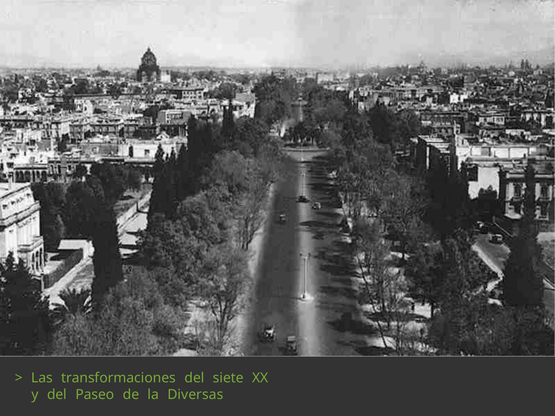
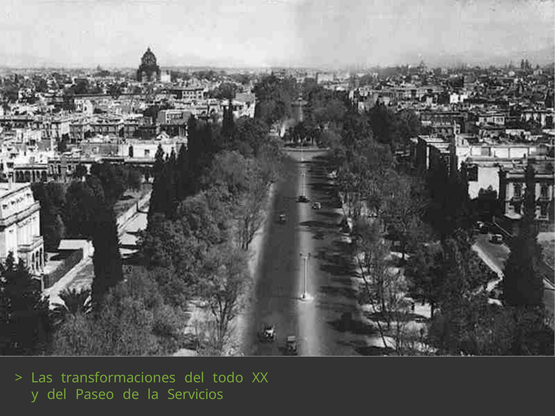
siete: siete -> todo
Diversas: Diversas -> Servicios
